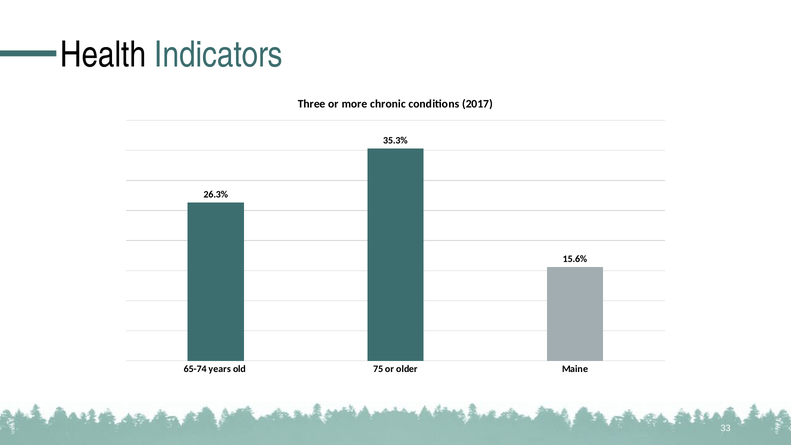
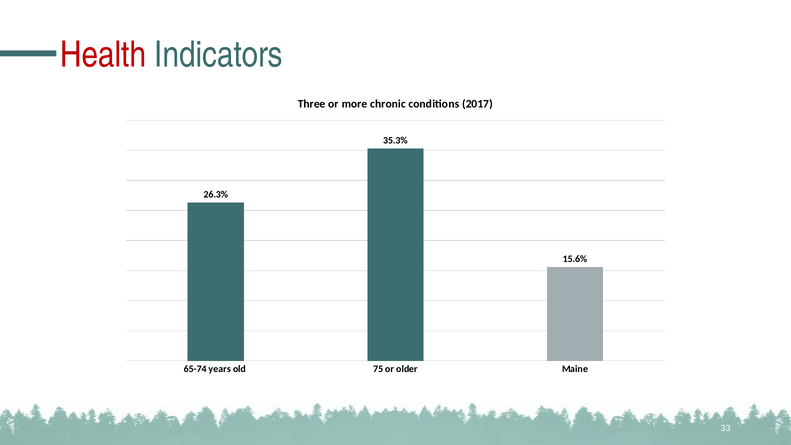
Health colour: black -> red
